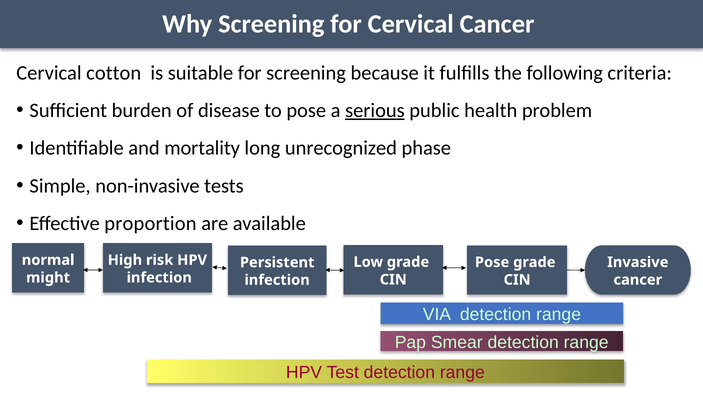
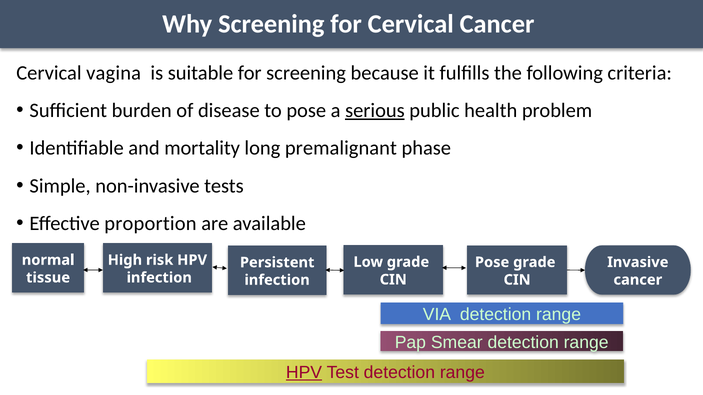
cotton: cotton -> vagina
unrecognized: unrecognized -> premalignant
might: might -> tissue
HPV at (304, 373) underline: none -> present
